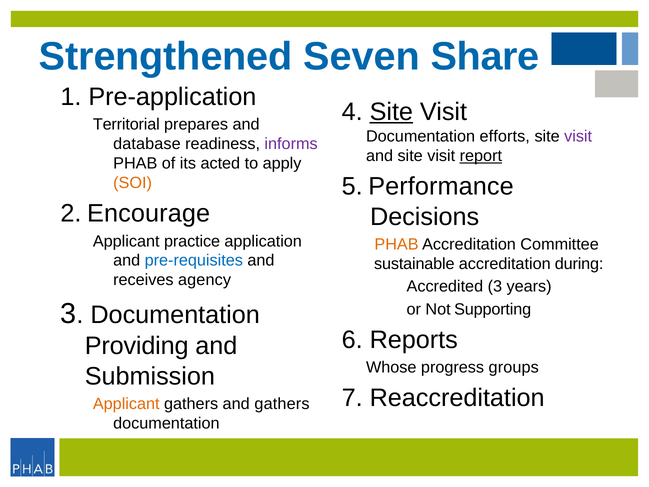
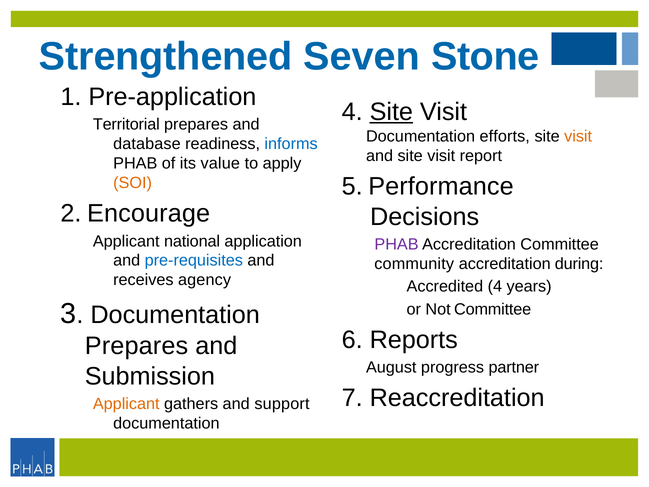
Share: Share -> Stone
visit at (578, 136) colour: purple -> orange
informs colour: purple -> blue
report underline: present -> none
acted: acted -> value
practice: practice -> national
PHAB at (397, 244) colour: orange -> purple
sustainable: sustainable -> community
Accredited 3: 3 -> 4
Not Supporting: Supporting -> Committee
Providing at (137, 346): Providing -> Prepares
Whose: Whose -> August
groups: groups -> partner
and gathers: gathers -> support
